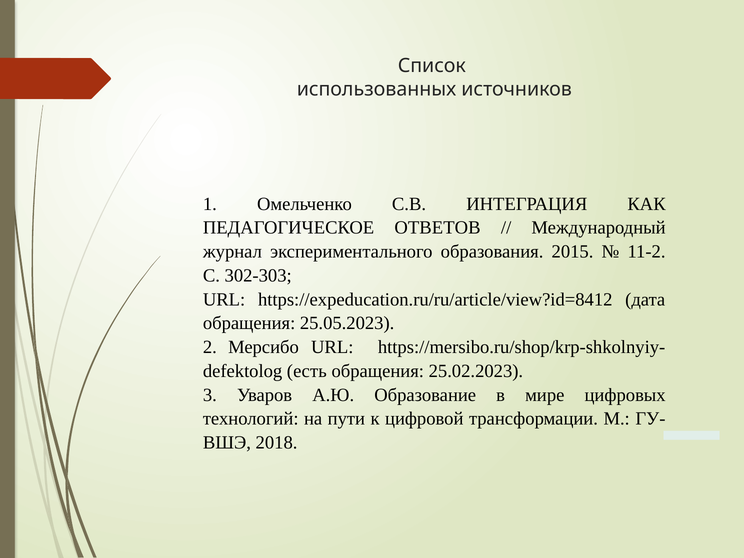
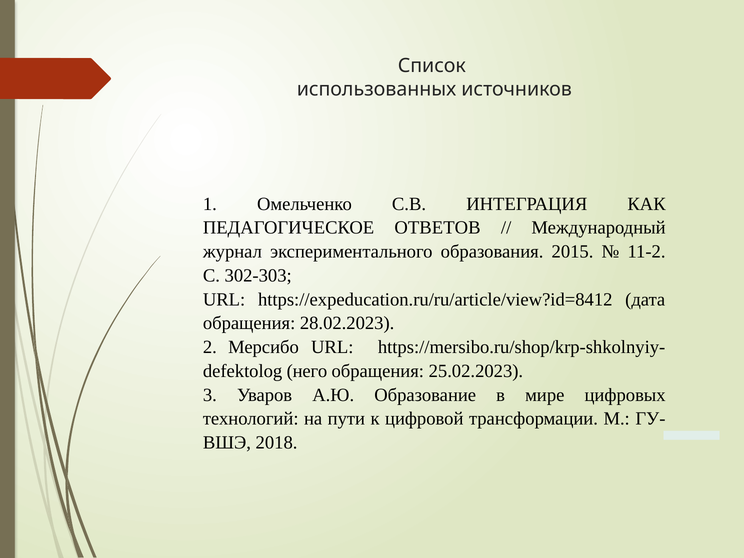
25.05.2023: 25.05.2023 -> 28.02.2023
есть: есть -> него
